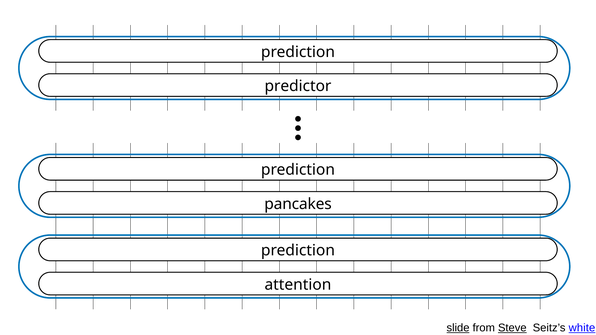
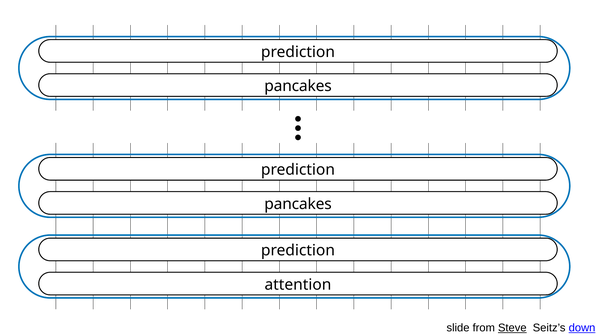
predictor at (298, 86): predictor -> pancakes
slide underline: present -> none
white: white -> down
